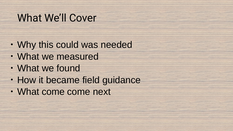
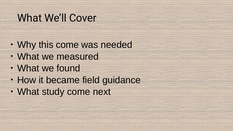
this could: could -> come
What come: come -> study
